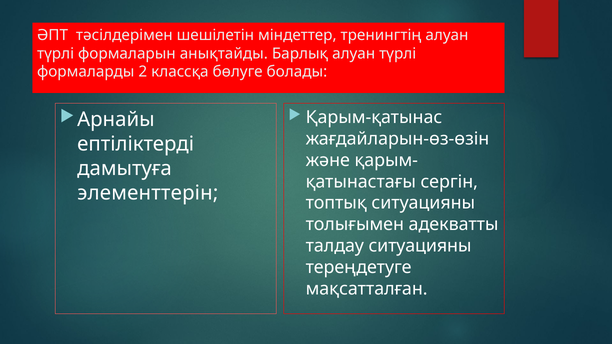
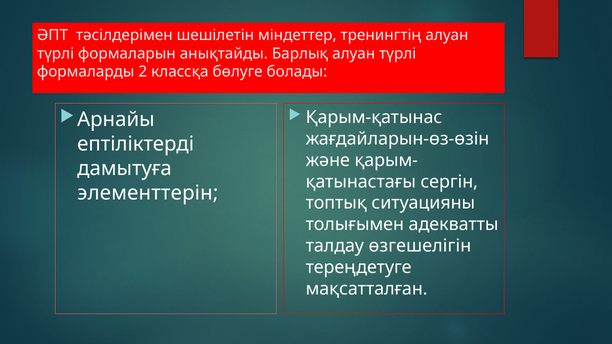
талдау ситуацияны: ситуацияны -> өзгешелігін
